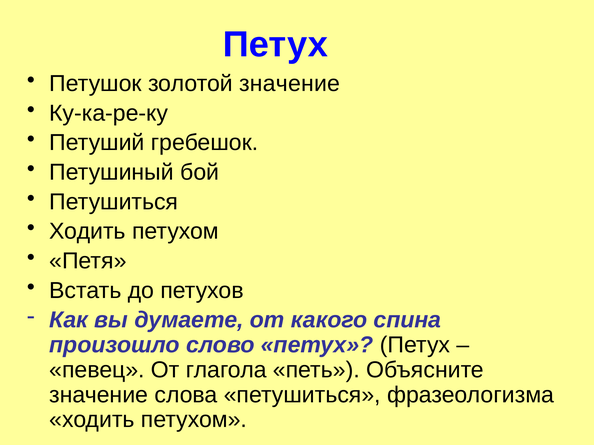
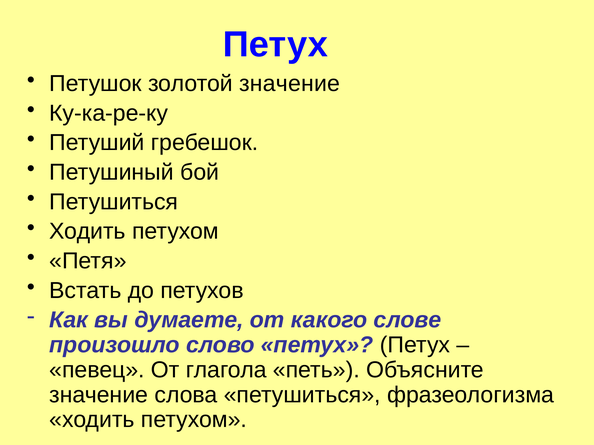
спина: спина -> слове
